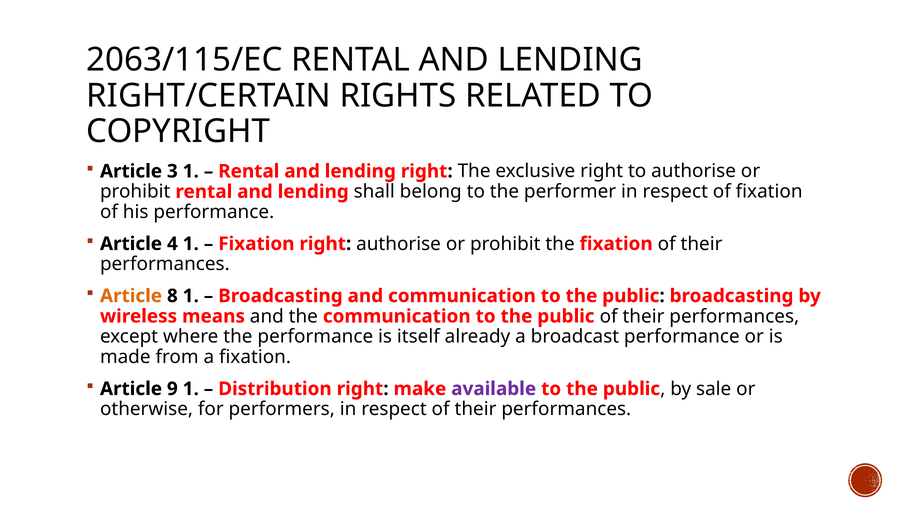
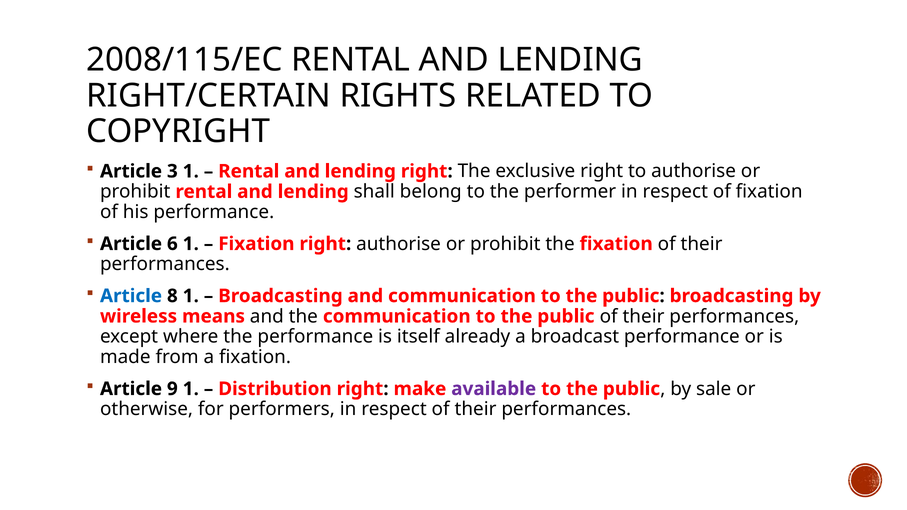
2063/115/EC: 2063/115/EC -> 2008/115/EC
4: 4 -> 6
Article at (131, 296) colour: orange -> blue
